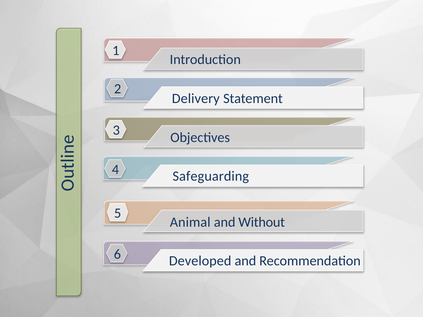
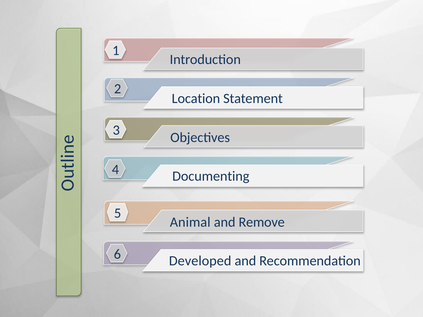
Delivery: Delivery -> Location
Safeguarding: Safeguarding -> Documenting
Without: Without -> Remove
